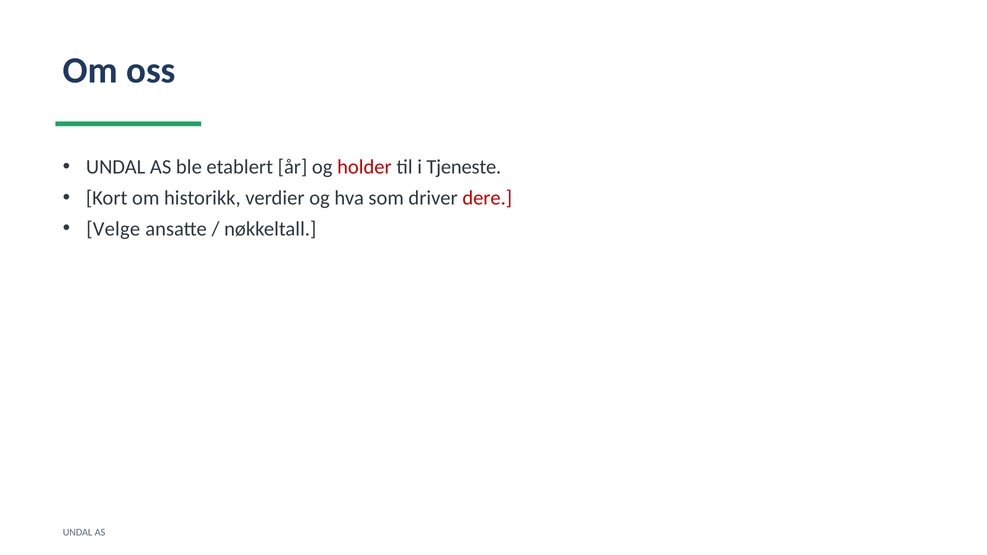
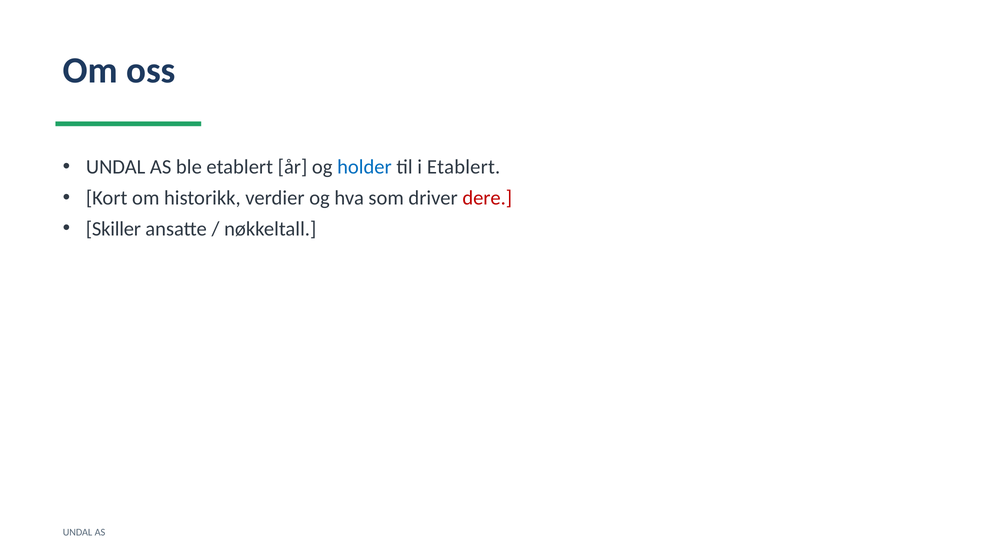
holder colour: red -> blue
i Tjeneste: Tjeneste -> Etablert
Velge: Velge -> Skiller
